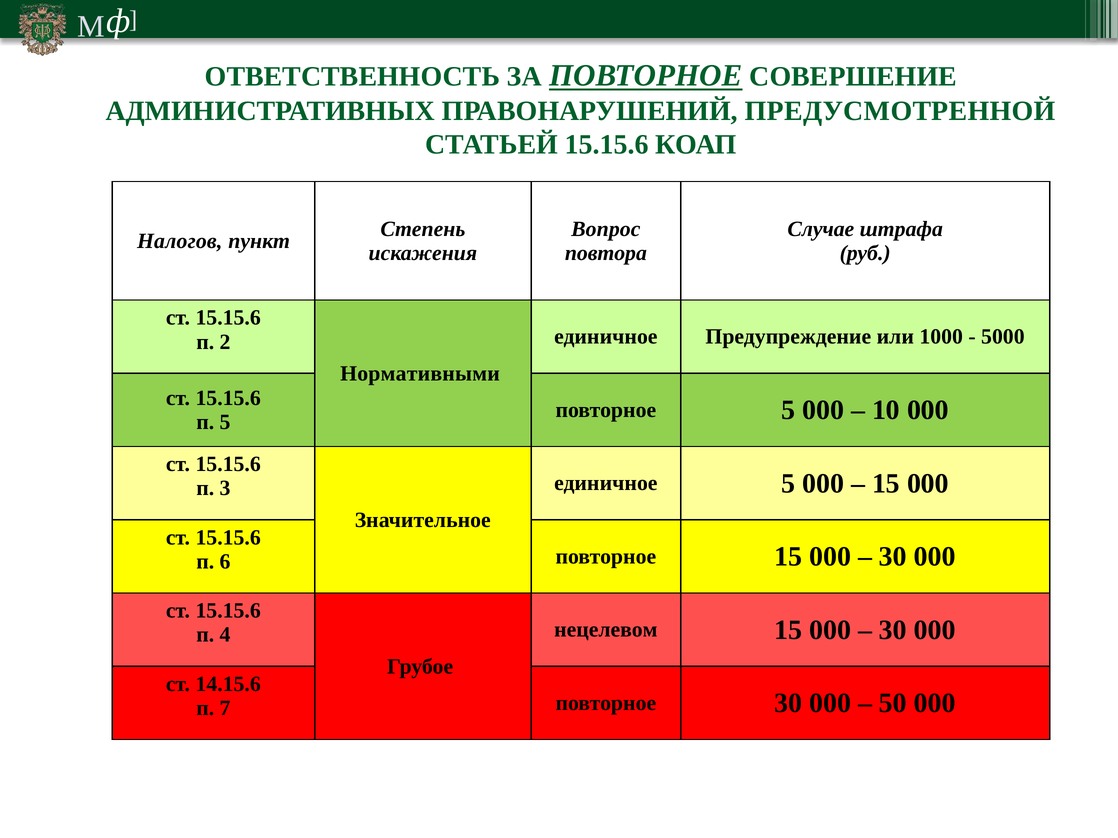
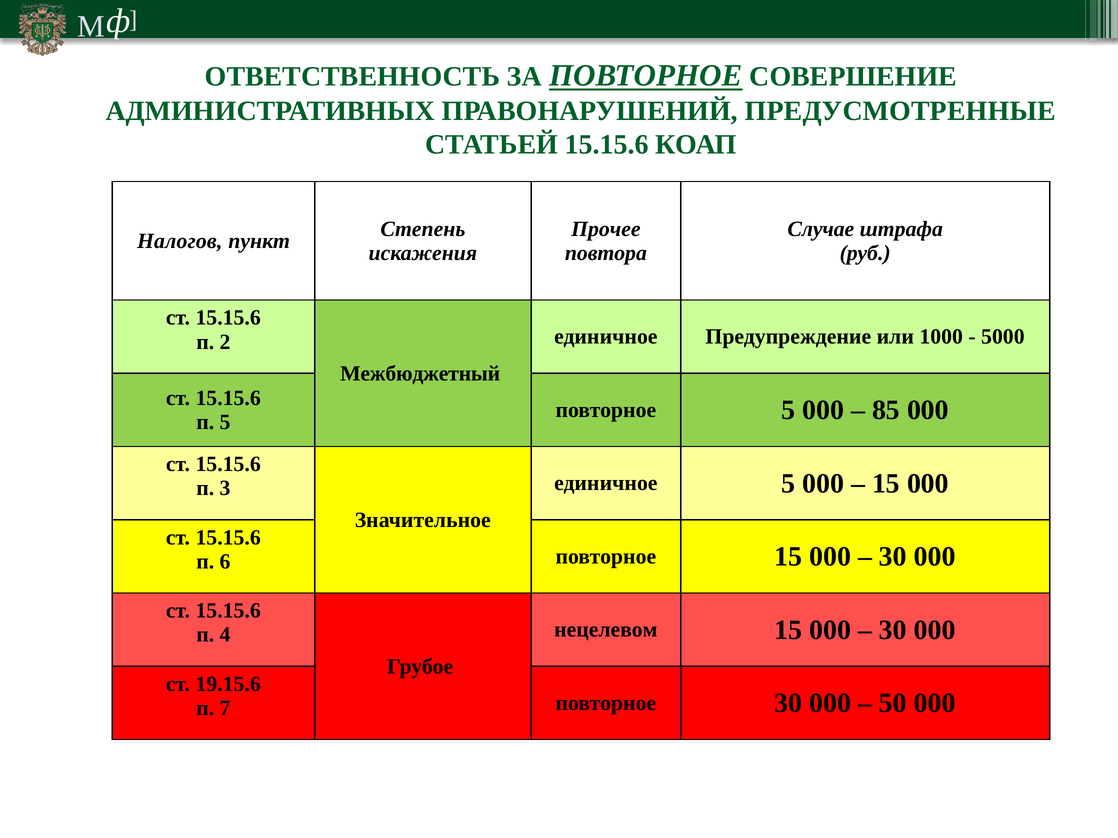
ПРЕДУСМОТРЕННОЙ: ПРЕДУСМОТРЕННОЙ -> ПРЕДУСМОТРЕННЫЕ
Вопрос: Вопрос -> Прочее
Нормативными: Нормативными -> Межбюджетный
10: 10 -> 85
14.15.6: 14.15.6 -> 19.15.6
